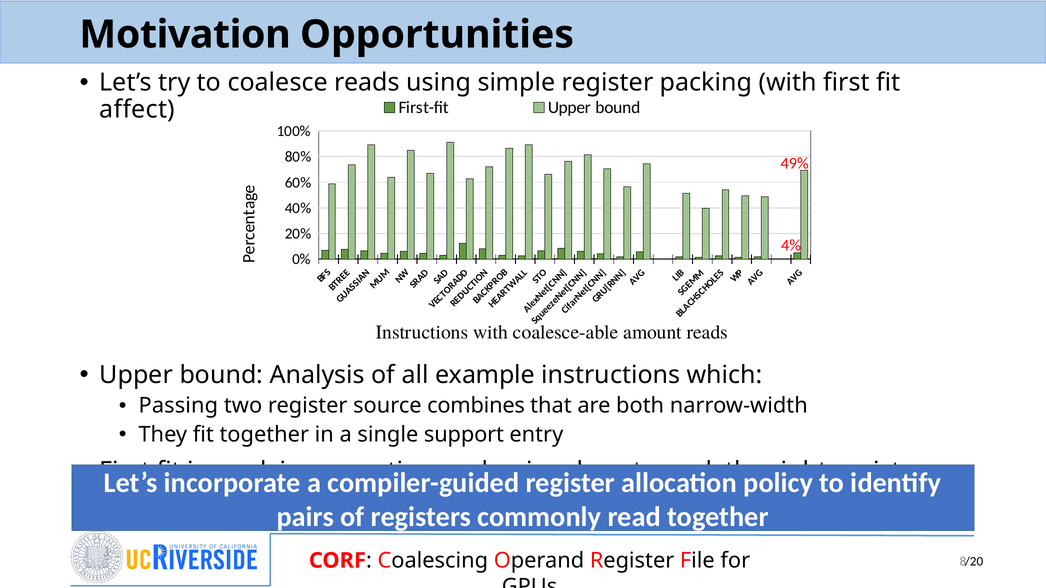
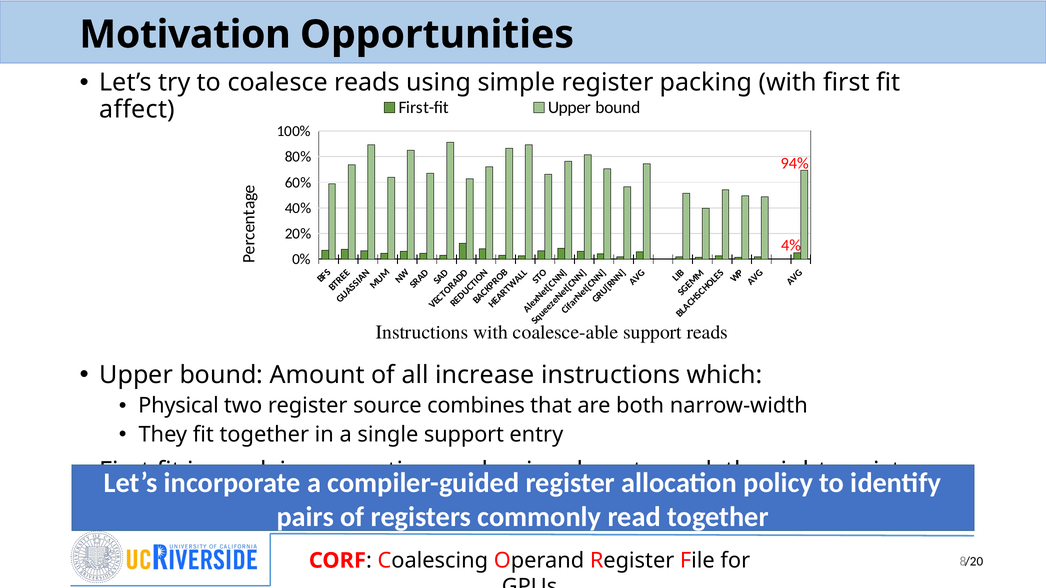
49%: 49% -> 94%
coalesce-able amount: amount -> support
Analysis: Analysis -> Amount
example: example -> increase
Passing: Passing -> Physical
